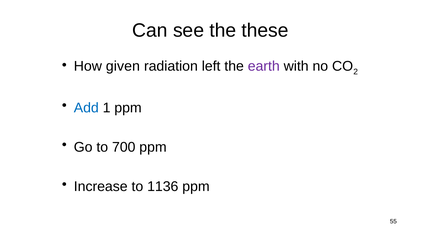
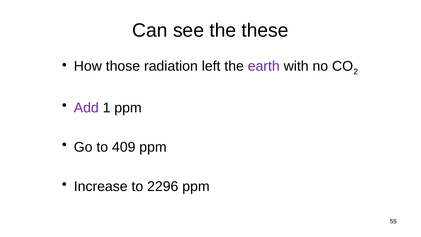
given: given -> those
Add colour: blue -> purple
700: 700 -> 409
1136: 1136 -> 2296
